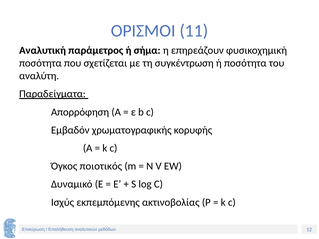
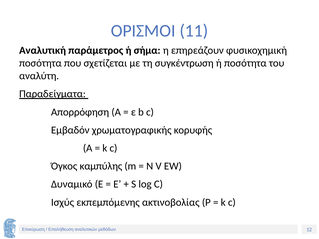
ποιοτικός: ποιοτικός -> καμπύλης
